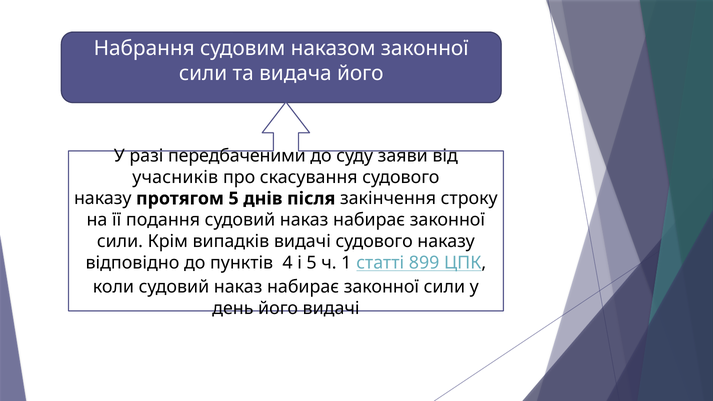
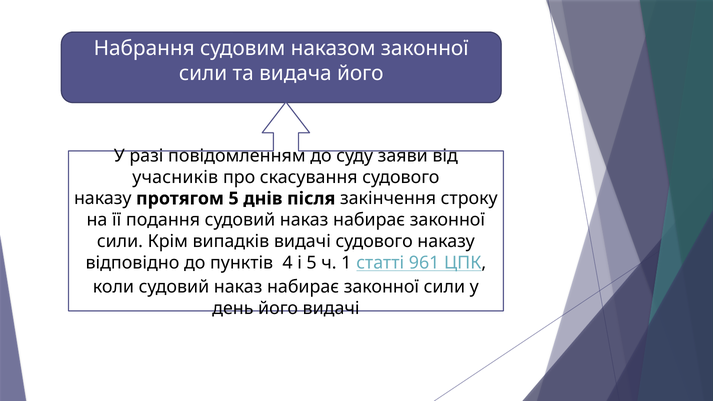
передбаченими: передбаченими -> повідомленням
899: 899 -> 961
